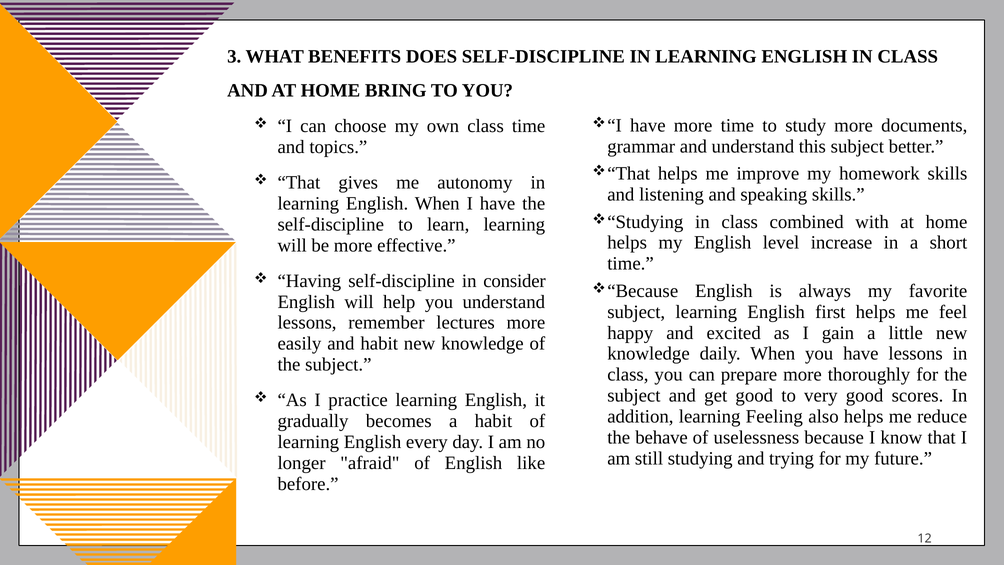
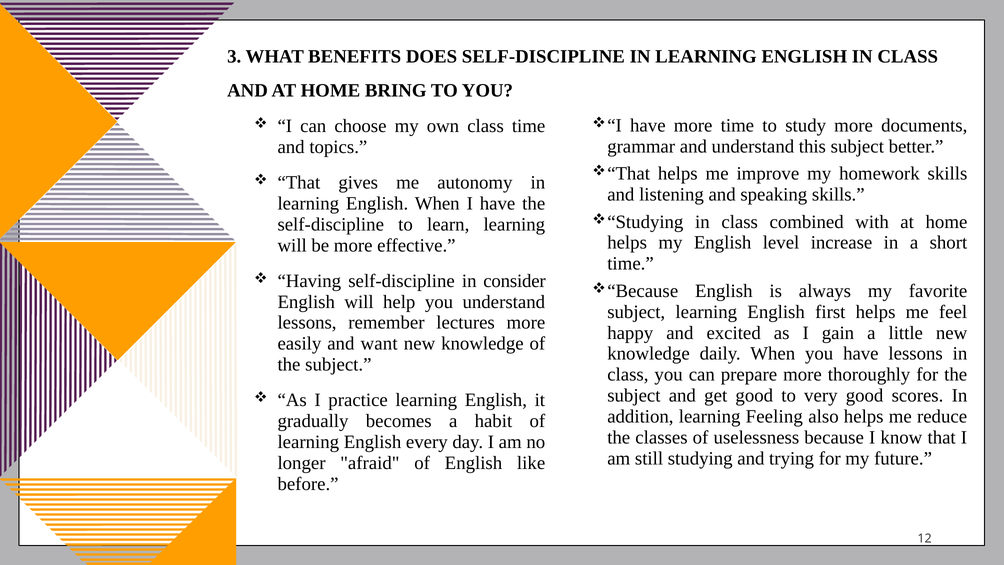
and habit: habit -> want
behave: behave -> classes
